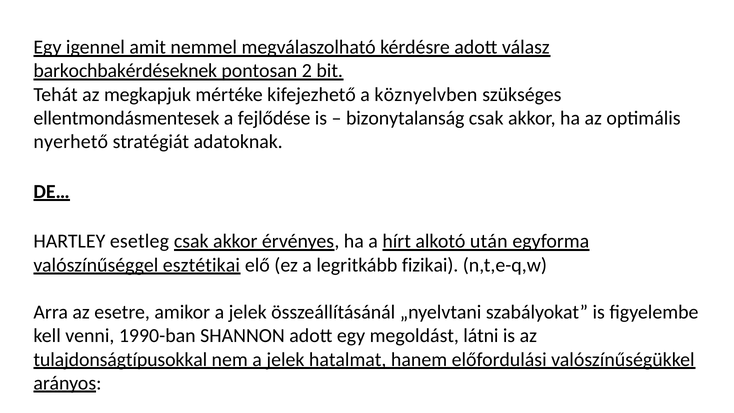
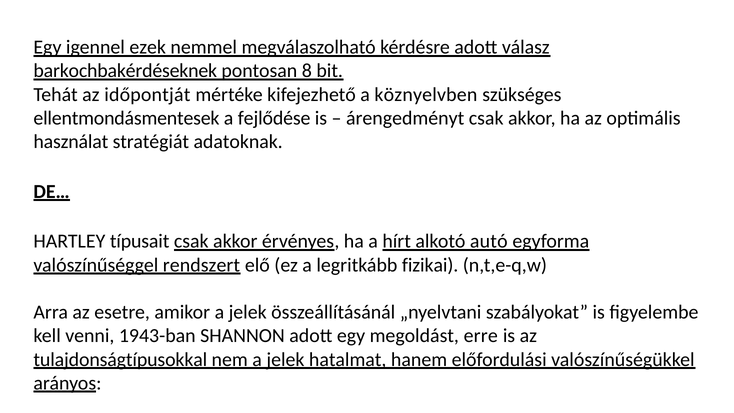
amit: amit -> ezek
2: 2 -> 8
megkapjuk: megkapjuk -> időpontját
bizonytalanság: bizonytalanság -> árengedményt
nyerhető: nyerhető -> használat
esetleg: esetleg -> típusait
után: után -> autó
esztétikai: esztétikai -> rendszert
1990-ban: 1990-ban -> 1943-ban
látni: látni -> erre
